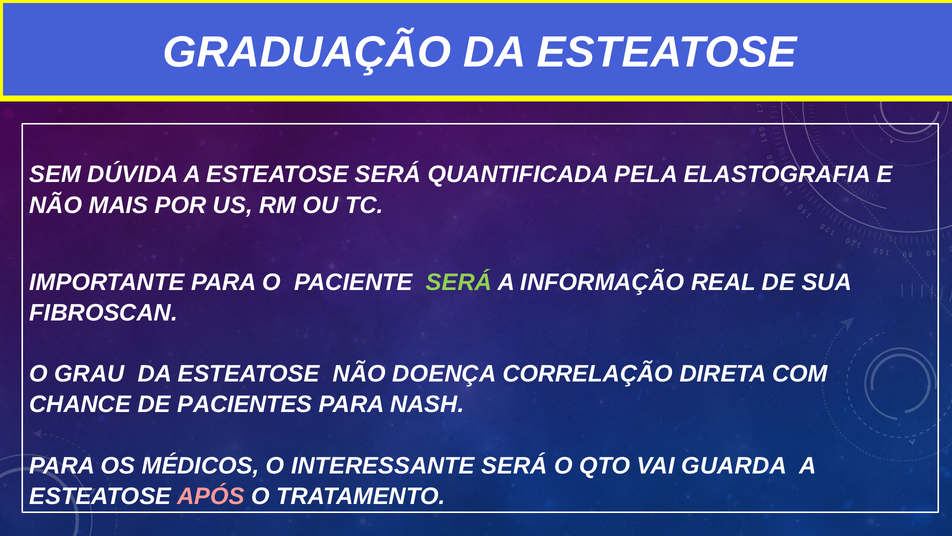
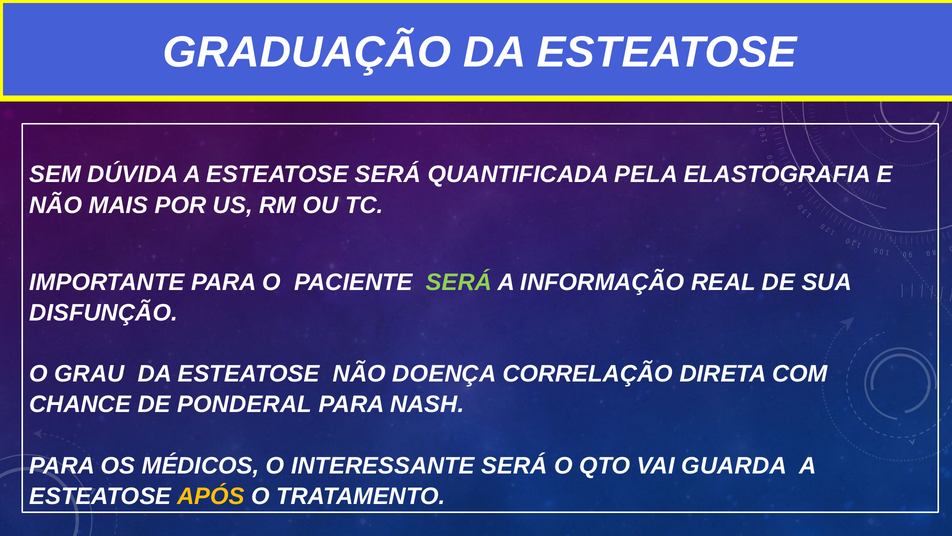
FIBROSCAN: FIBROSCAN -> DISFUNÇÃO
PACIENTES: PACIENTES -> PONDERAL
APÓS colour: pink -> yellow
